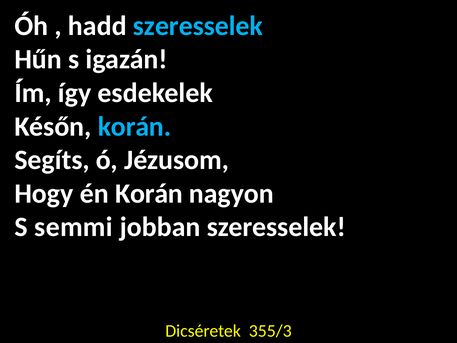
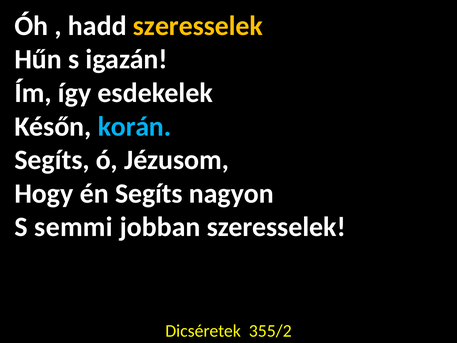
szeresselek at (198, 26) colour: light blue -> yellow
én Korán: Korán -> Segíts
355/3: 355/3 -> 355/2
